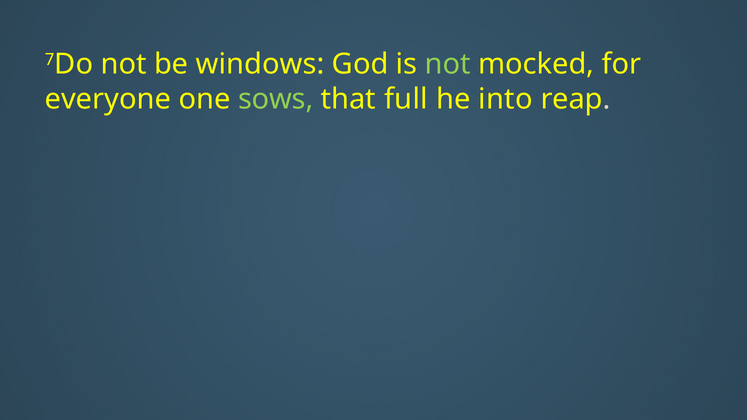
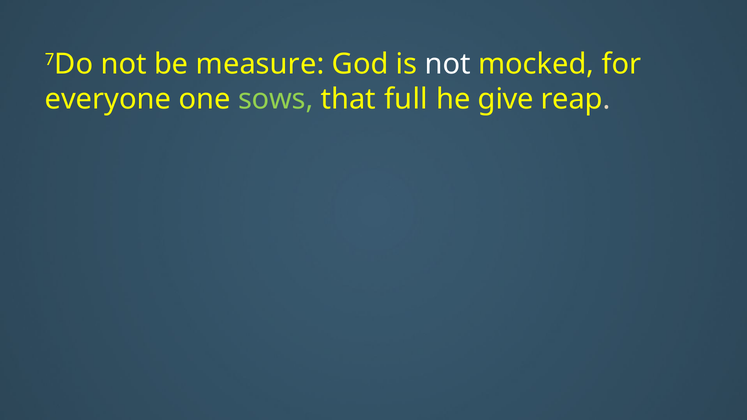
windows: windows -> measure
not at (448, 64) colour: light green -> white
into: into -> give
